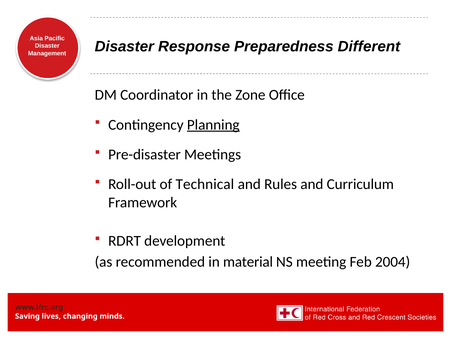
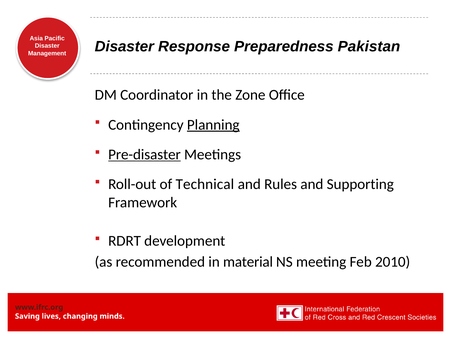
Different: Different -> Pakistan
Pre-disaster underline: none -> present
Curriculum: Curriculum -> Supporting
2004: 2004 -> 2010
